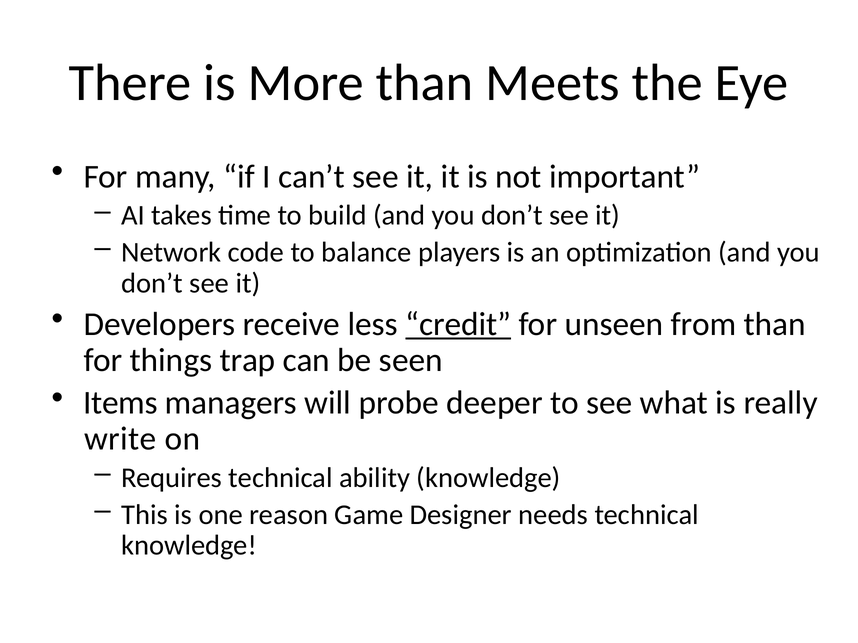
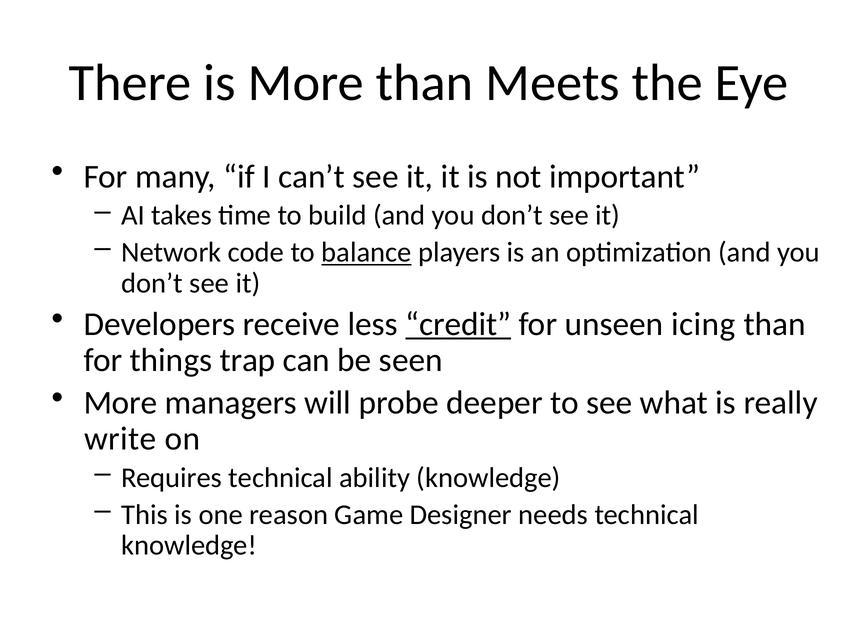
balance underline: none -> present
from: from -> icing
Items at (121, 403): Items -> More
